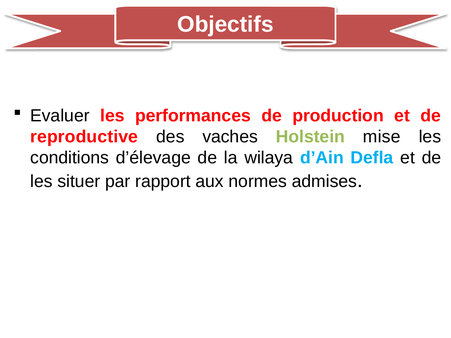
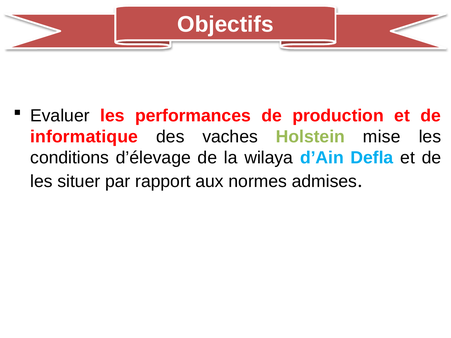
reproductive: reproductive -> informatique
